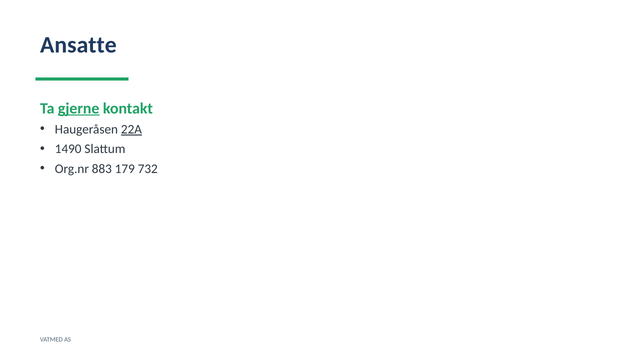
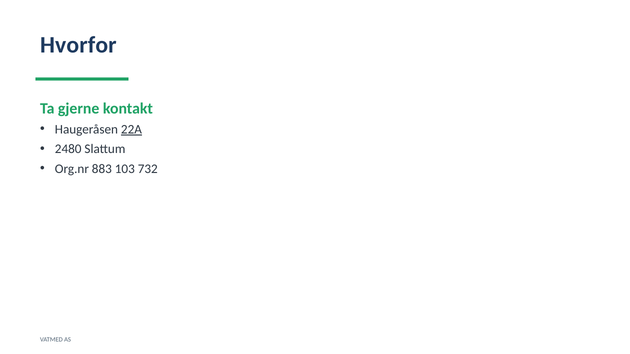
Ansatte: Ansatte -> Hvorfor
gjerne underline: present -> none
1490: 1490 -> 2480
179: 179 -> 103
